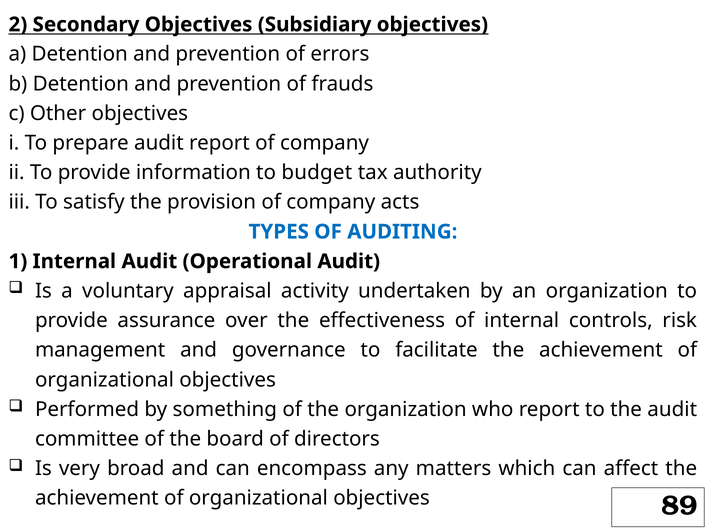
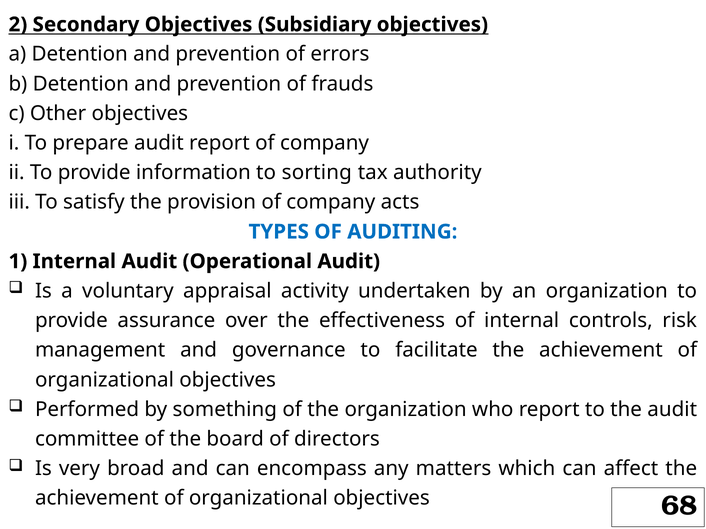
budget: budget -> sorting
89: 89 -> 68
